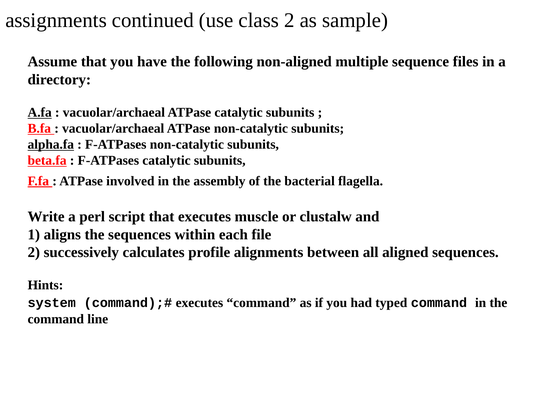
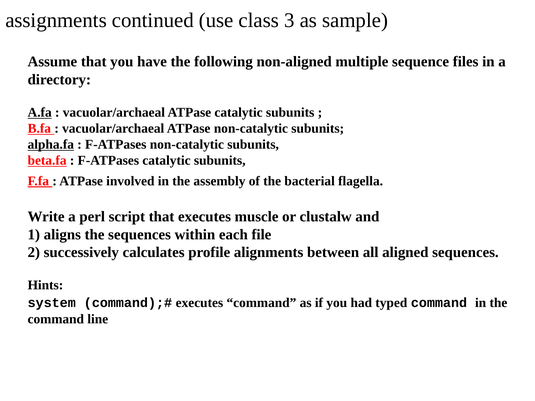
class 2: 2 -> 3
